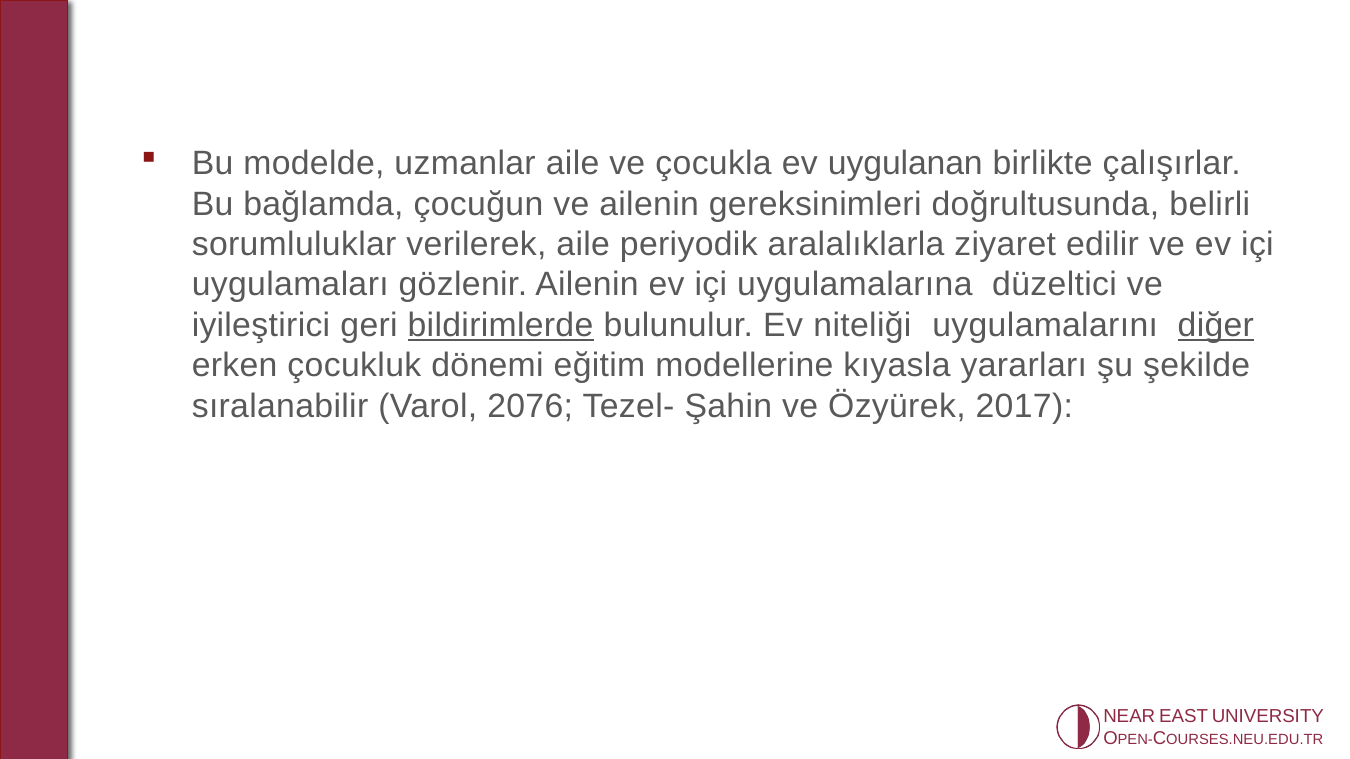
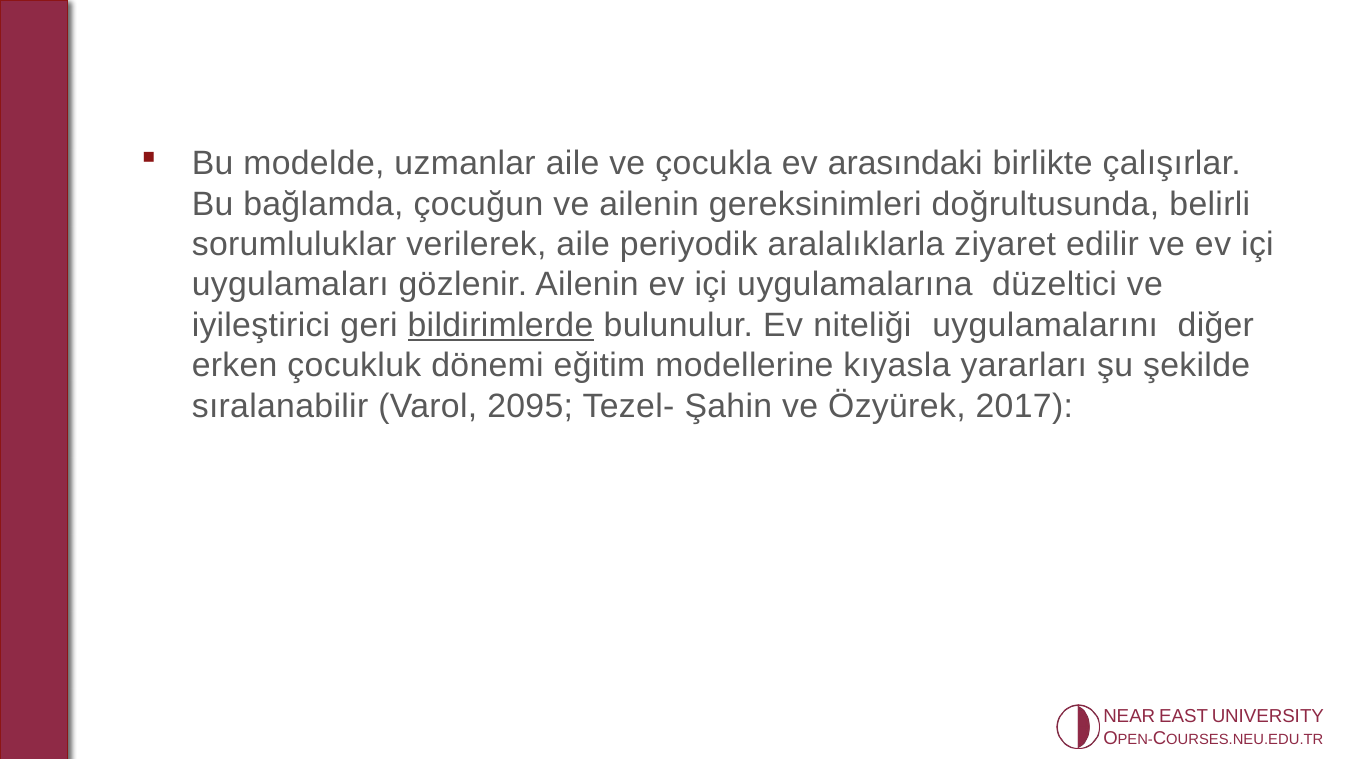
uygulanan: uygulanan -> arasındaki
diğer underline: present -> none
2076: 2076 -> 2095
